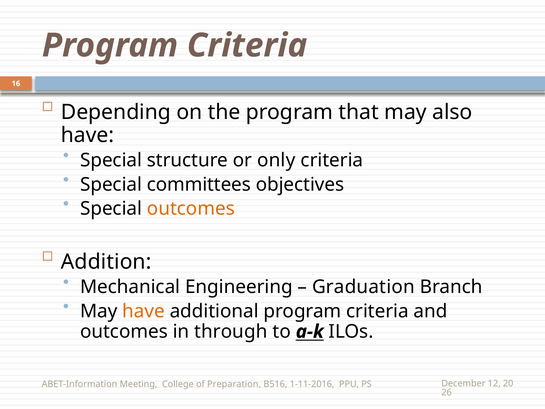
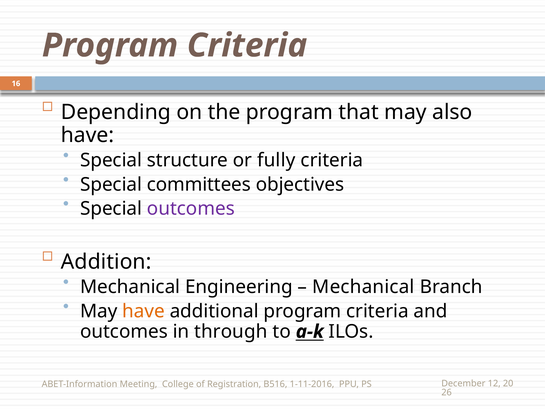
only: only -> fully
outcomes at (191, 209) colour: orange -> purple
Graduation at (363, 287): Graduation -> Mechanical
Preparation: Preparation -> Registration
